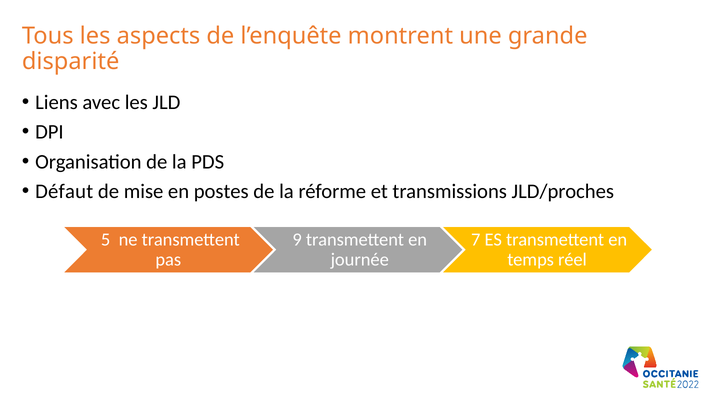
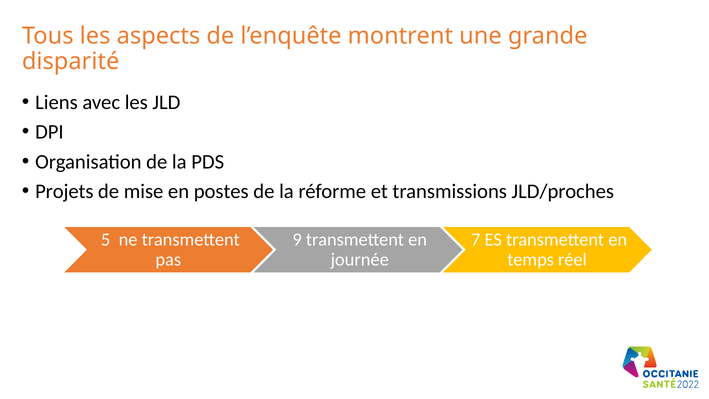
Défaut: Défaut -> Projets
